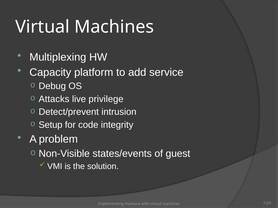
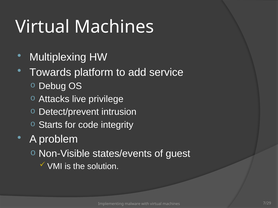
Capacity: Capacity -> Towards
Setup: Setup -> Starts
